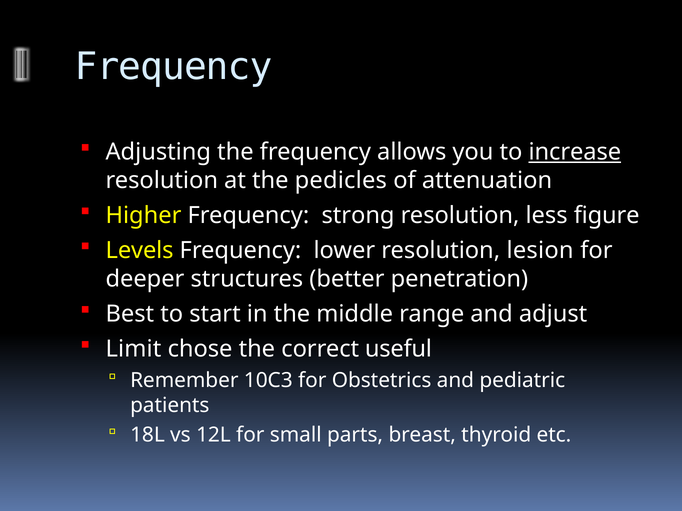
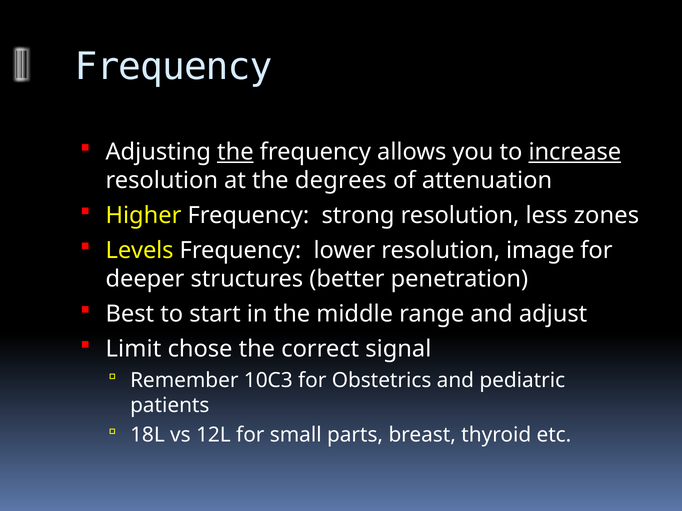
the at (235, 152) underline: none -> present
pedicles: pedicles -> degrees
figure: figure -> zones
lesion: lesion -> image
useful: useful -> signal
